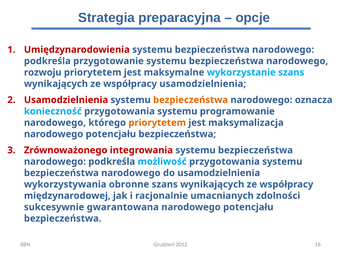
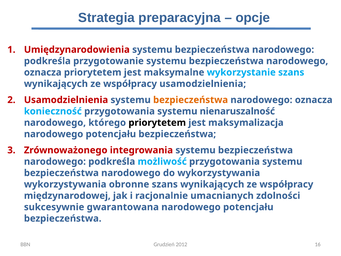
rozwoju at (43, 72): rozwoju -> oznacza
programowanie: programowanie -> nienaruszalność
priorytetem at (157, 123) colour: orange -> black
do usamodzielnienia: usamodzielnienia -> wykorzystywania
